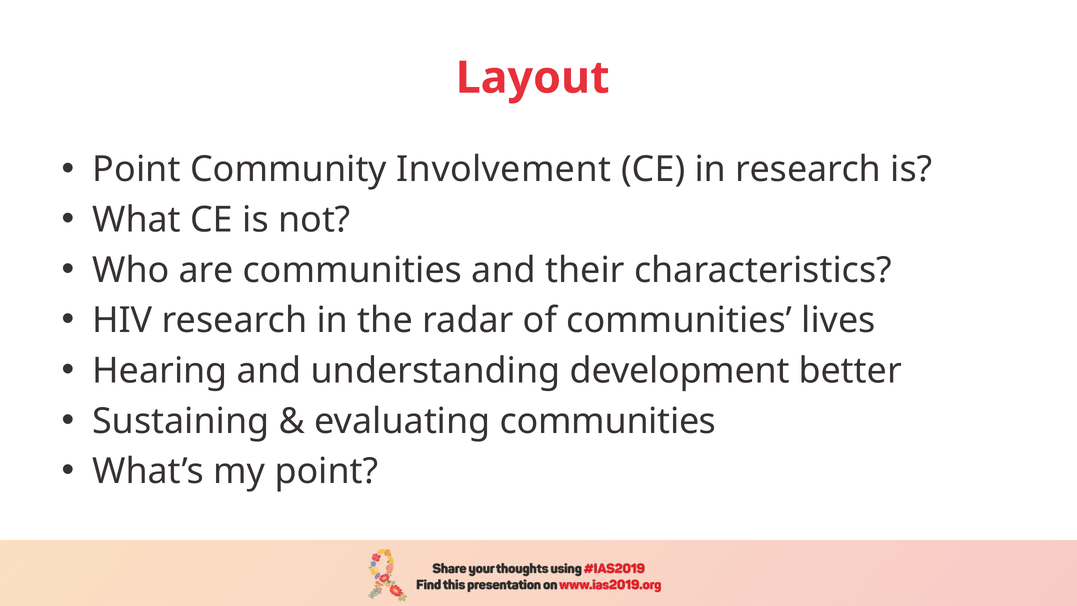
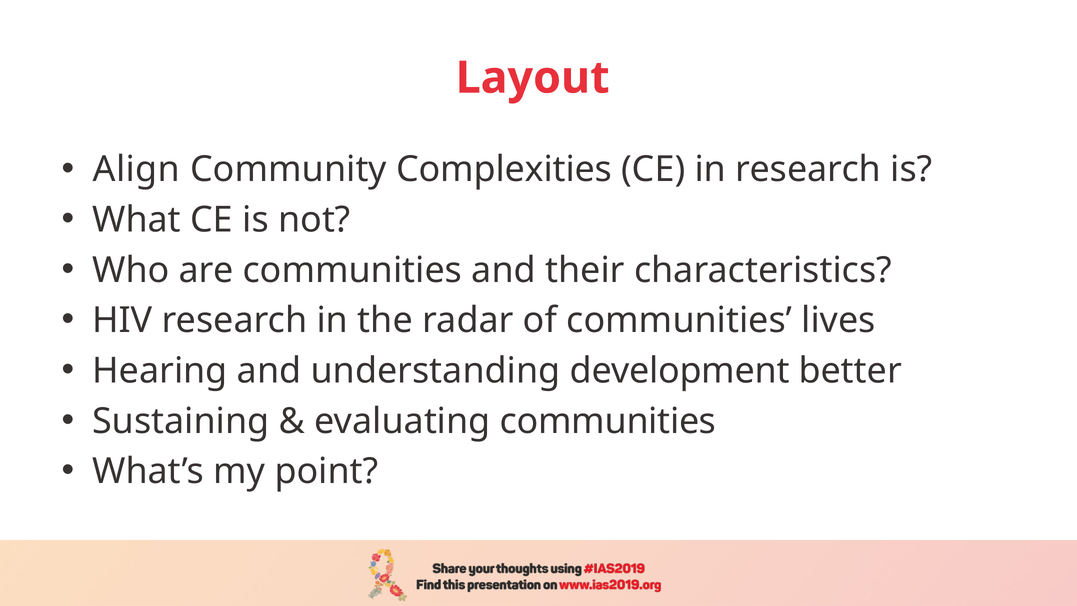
Point at (136, 169): Point -> Align
Involvement: Involvement -> Complexities
